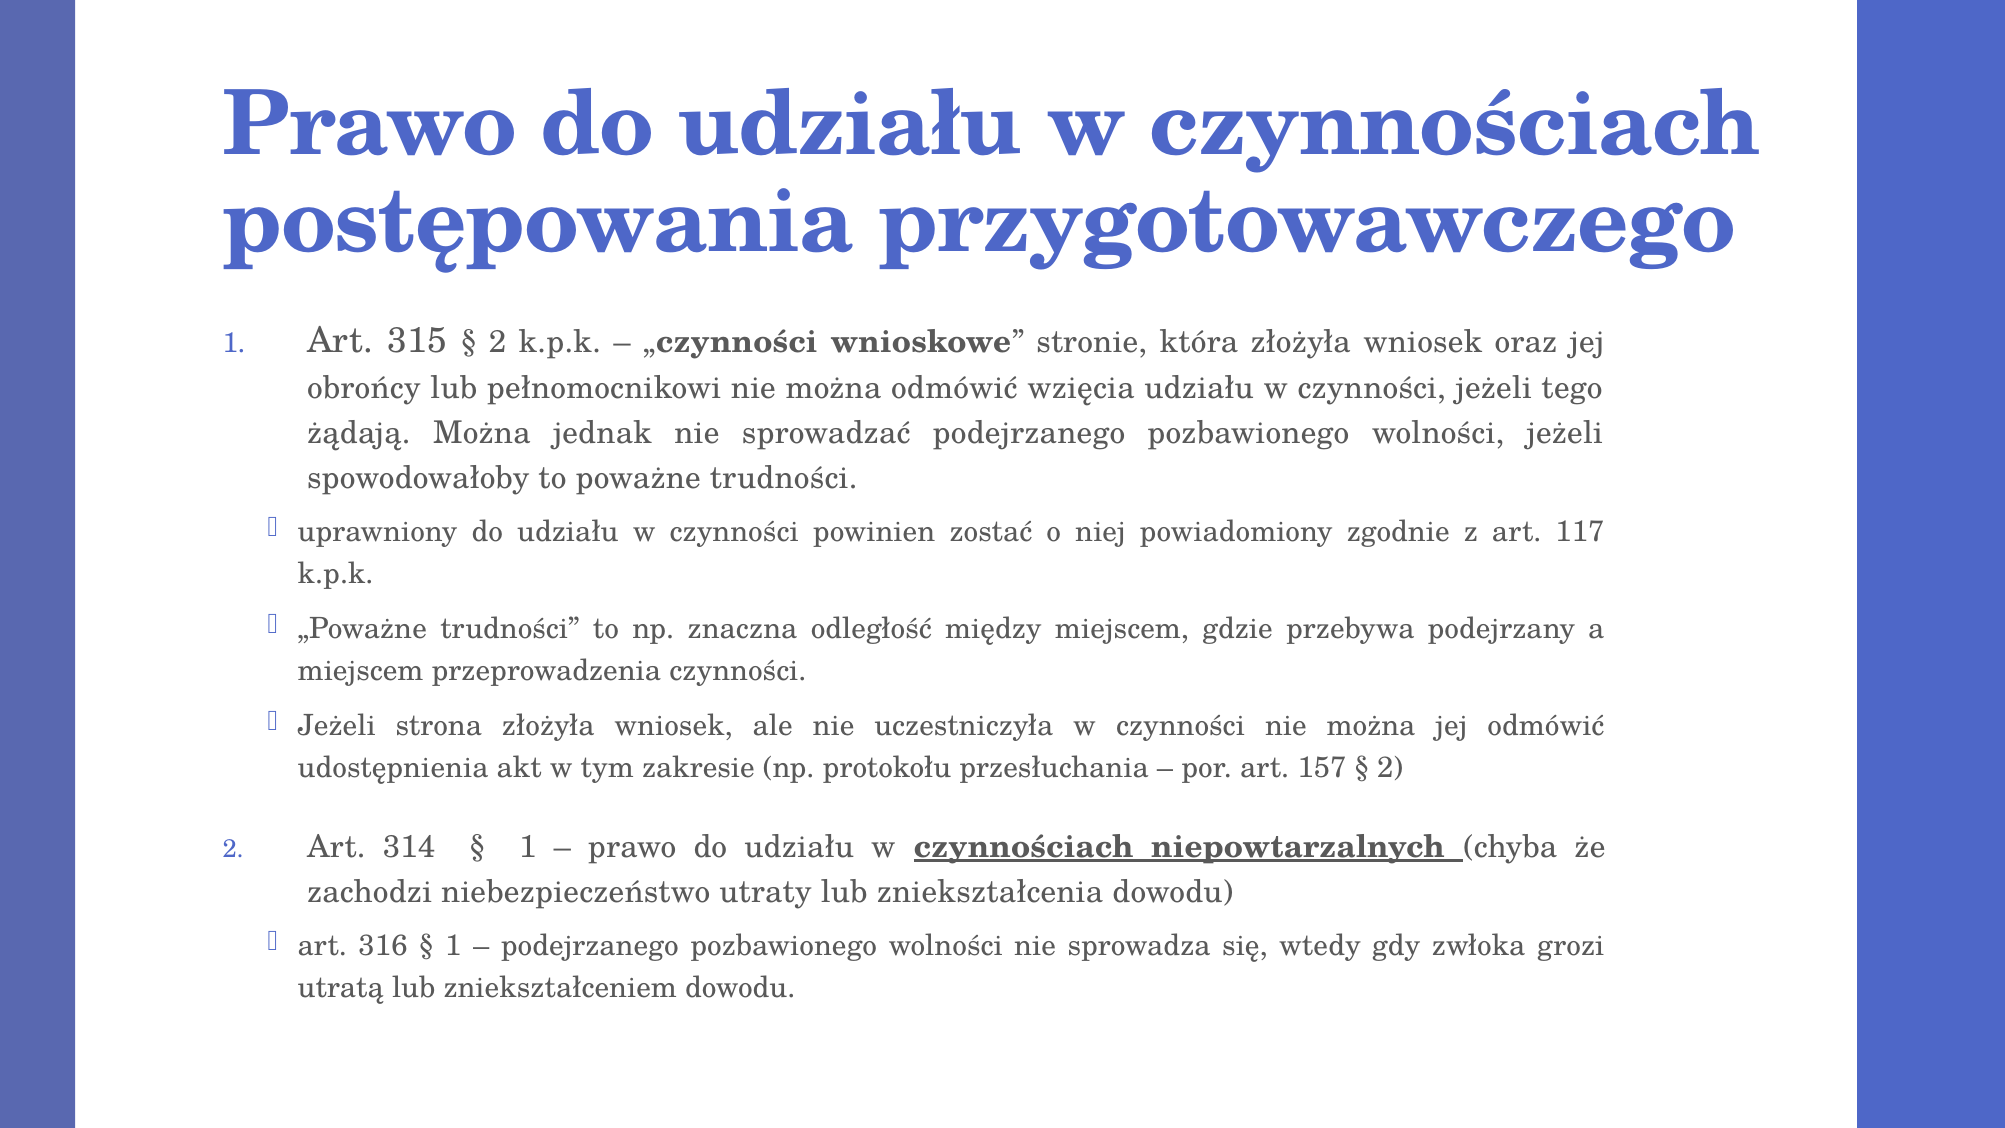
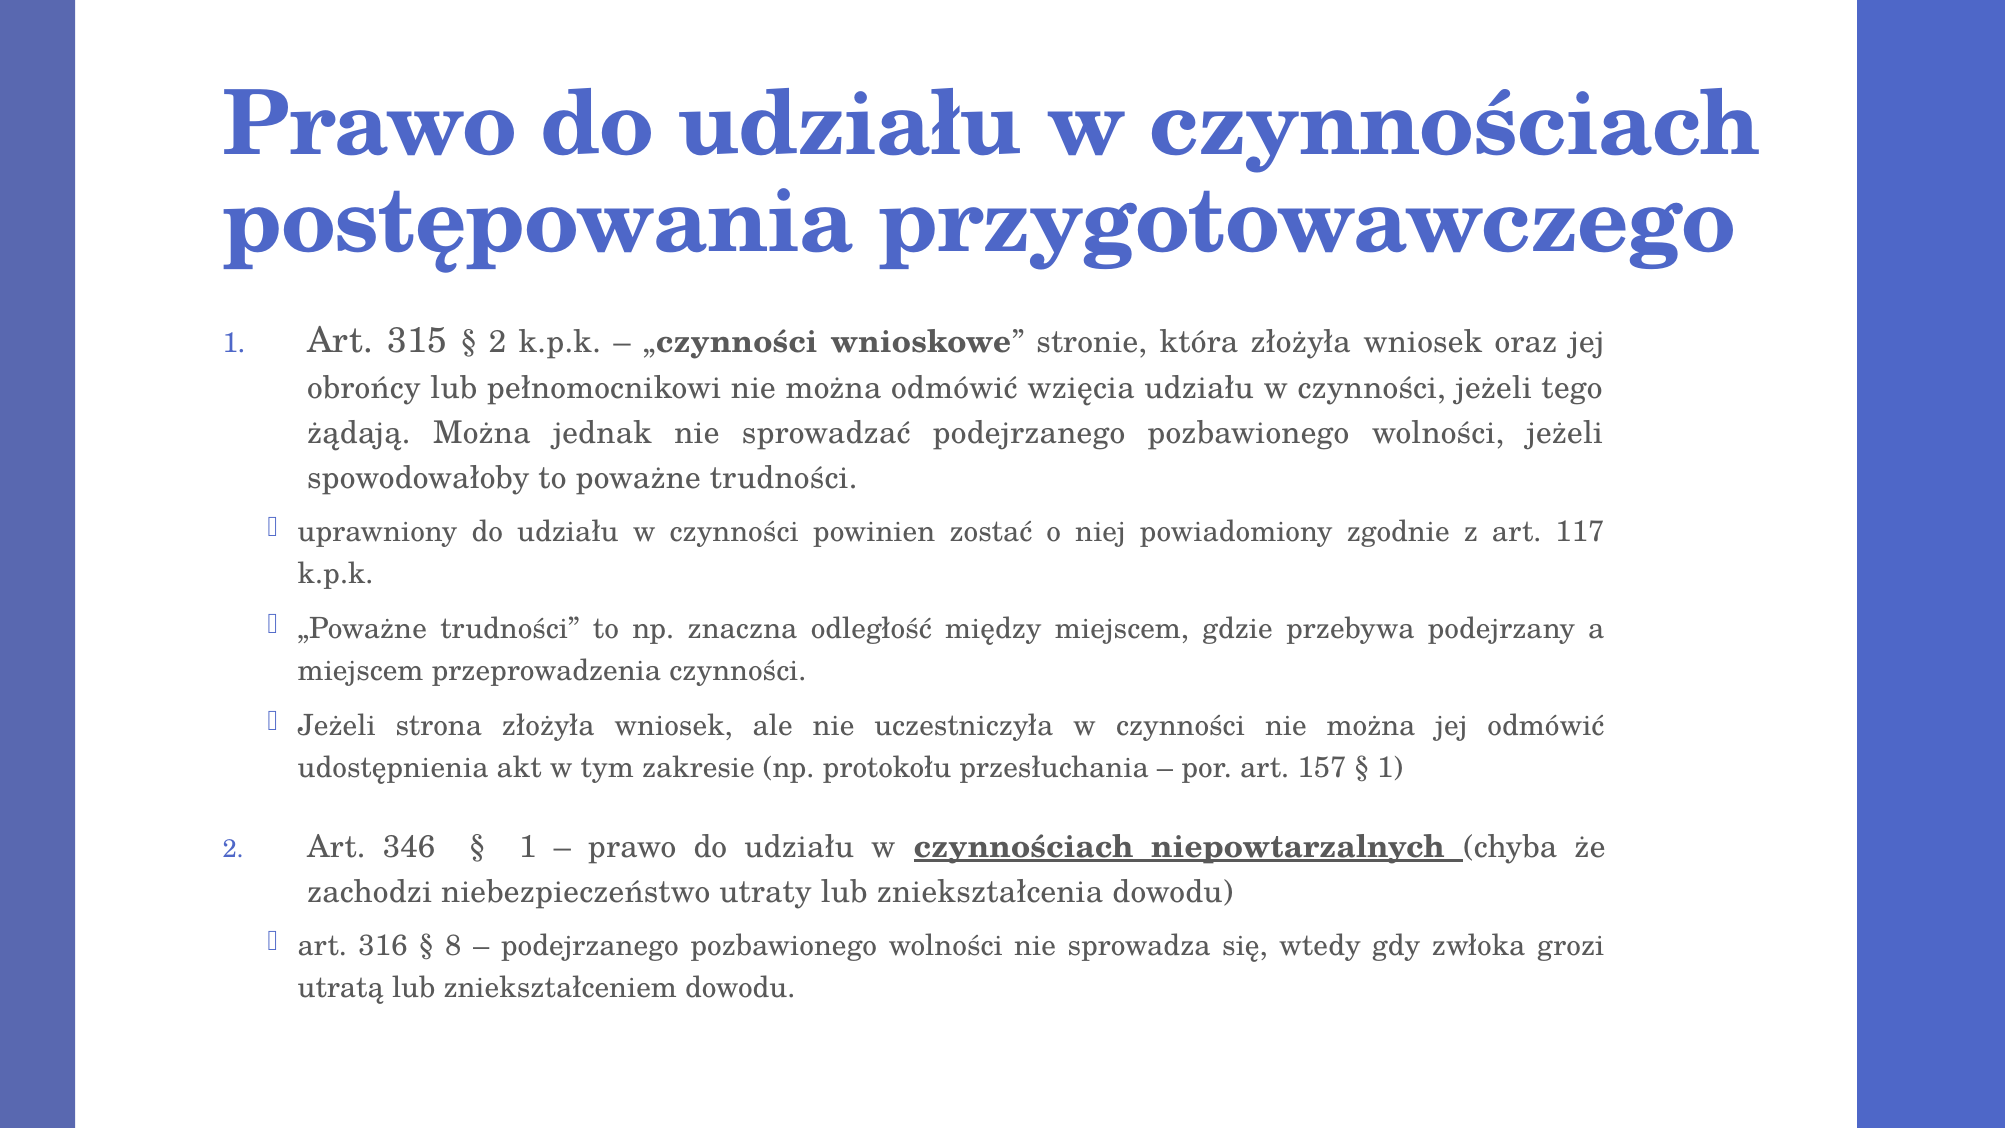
2 at (1390, 767): 2 -> 1
314: 314 -> 346
1 at (453, 946): 1 -> 8
